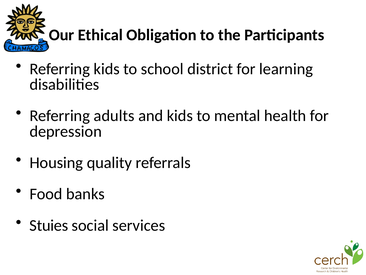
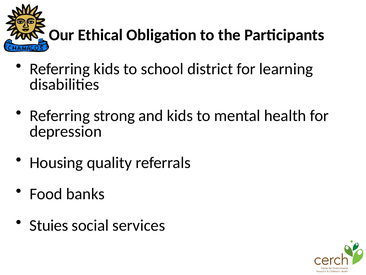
adults: adults -> strong
